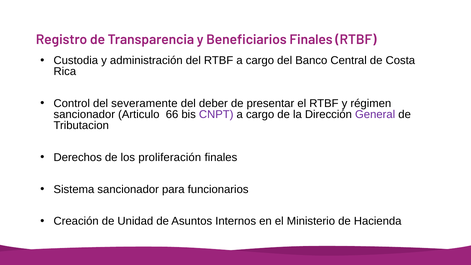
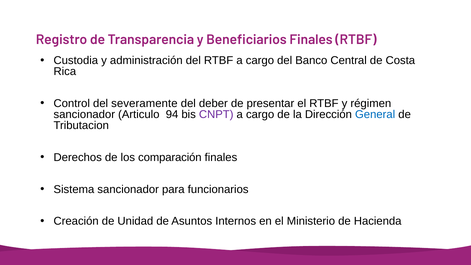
66: 66 -> 94
General colour: purple -> blue
proliferación: proliferación -> comparación
